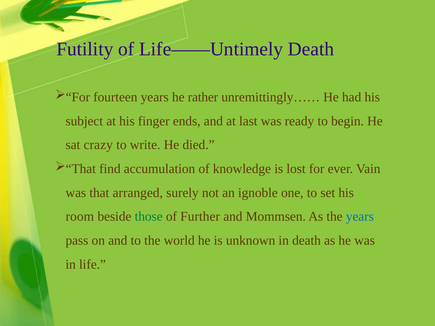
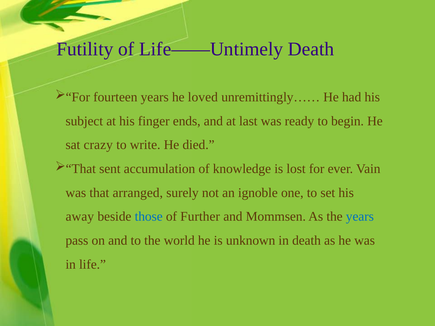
rather: rather -> loved
find: find -> sent
room: room -> away
those colour: green -> blue
